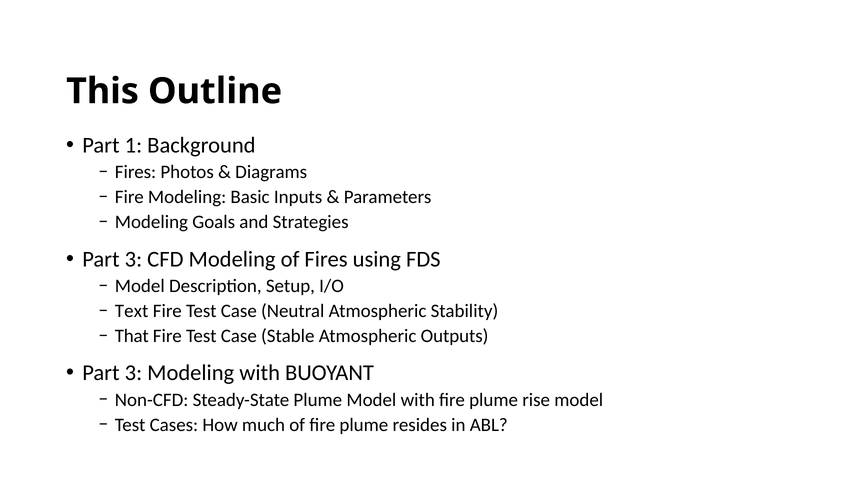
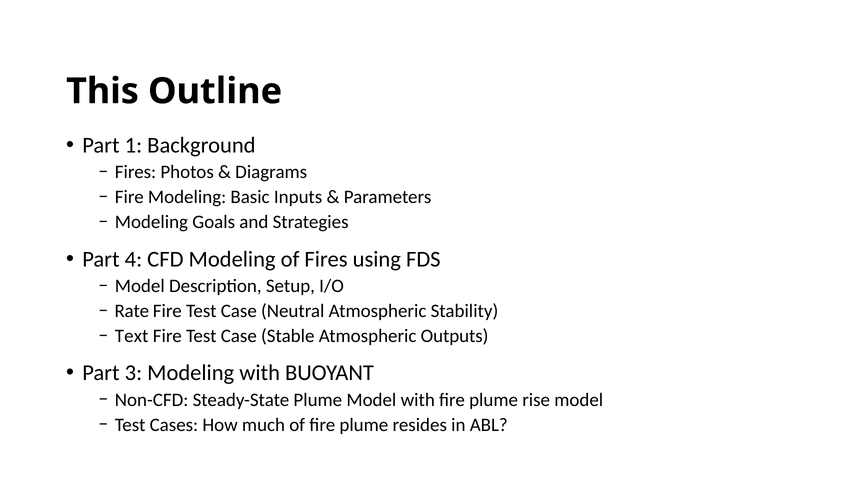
3 at (133, 259): 3 -> 4
Text: Text -> Rate
That: That -> Text
